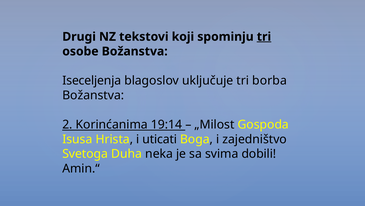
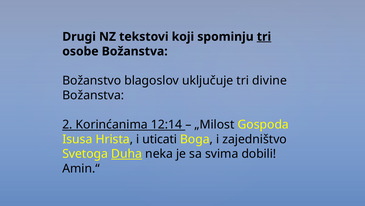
Iseceljenja: Iseceljenja -> Božanstvo
borba: borba -> divine
19:14: 19:14 -> 12:14
Duha underline: none -> present
